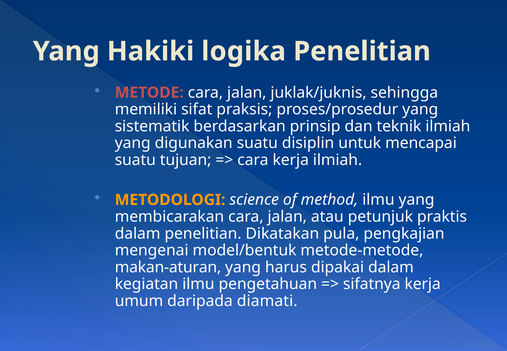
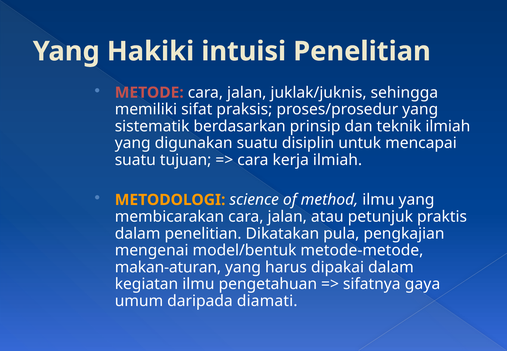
logika: logika -> intuisi
sifatnya kerja: kerja -> gaya
